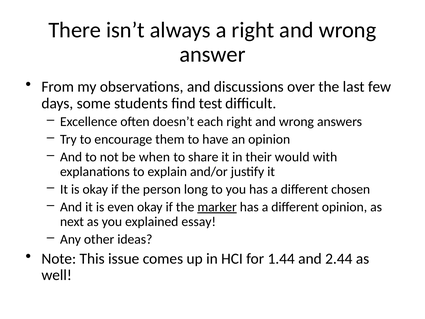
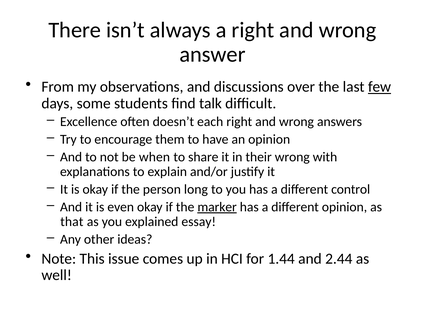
few underline: none -> present
test: test -> talk
their would: would -> wrong
chosen: chosen -> control
next: next -> that
